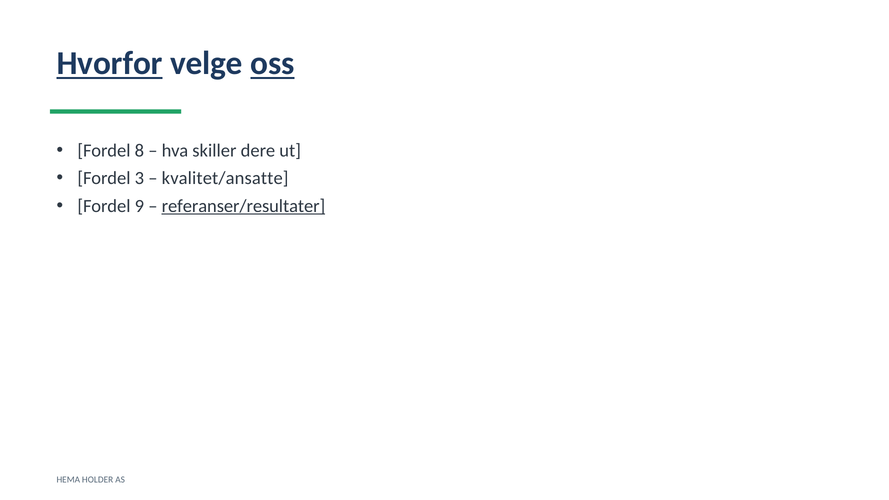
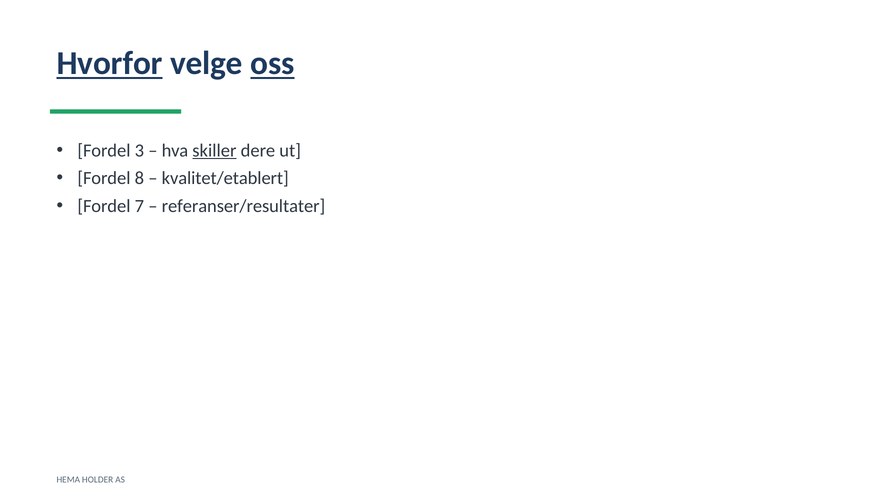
8: 8 -> 3
skiller underline: none -> present
3: 3 -> 8
kvalitet/ansatte: kvalitet/ansatte -> kvalitet/etablert
9: 9 -> 7
referanser/resultater underline: present -> none
